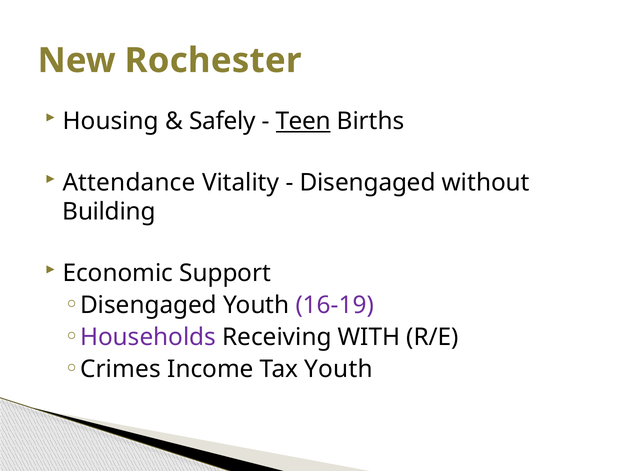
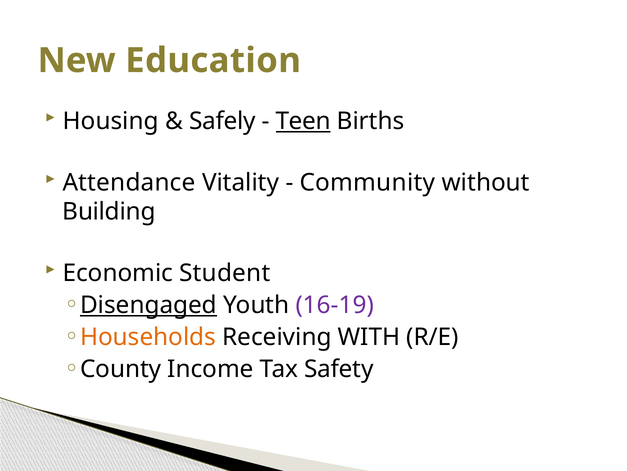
Rochester: Rochester -> Education
Disengaged at (368, 182): Disengaged -> Community
Support: Support -> Student
Disengaged at (149, 305) underline: none -> present
Households colour: purple -> orange
Crimes: Crimes -> County
Tax Youth: Youth -> Safety
